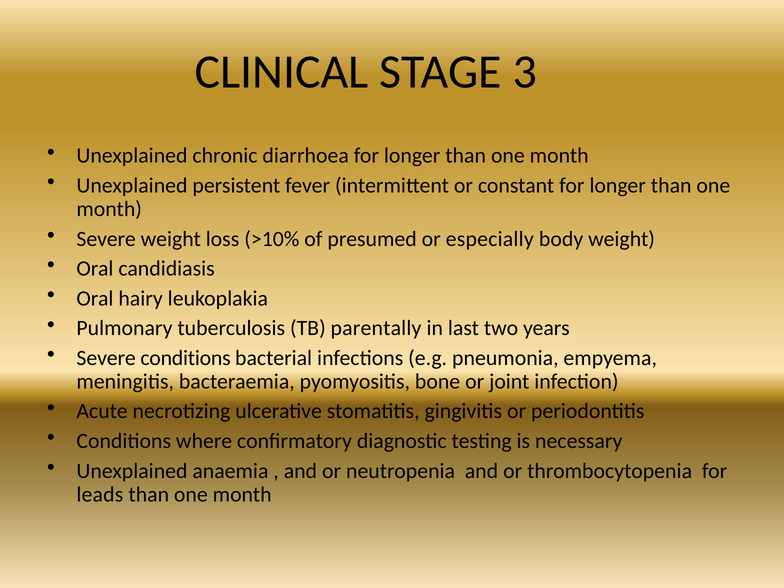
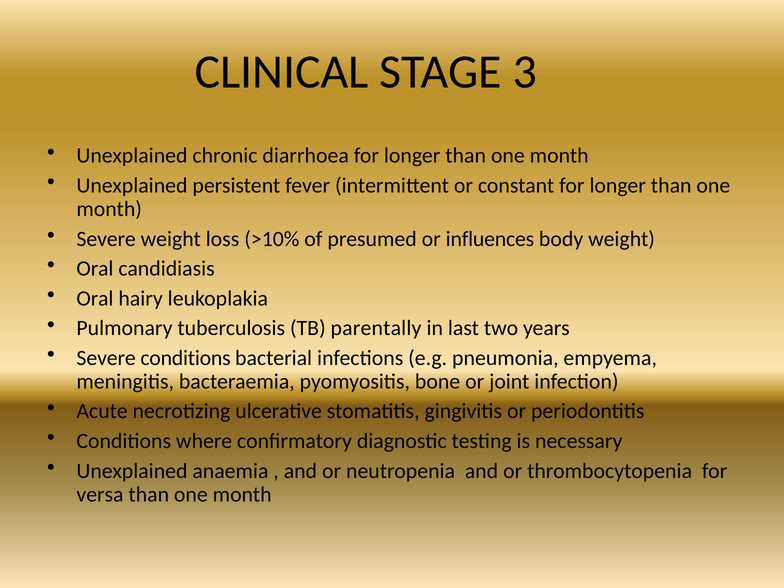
especially: especially -> influences
leads: leads -> versa
